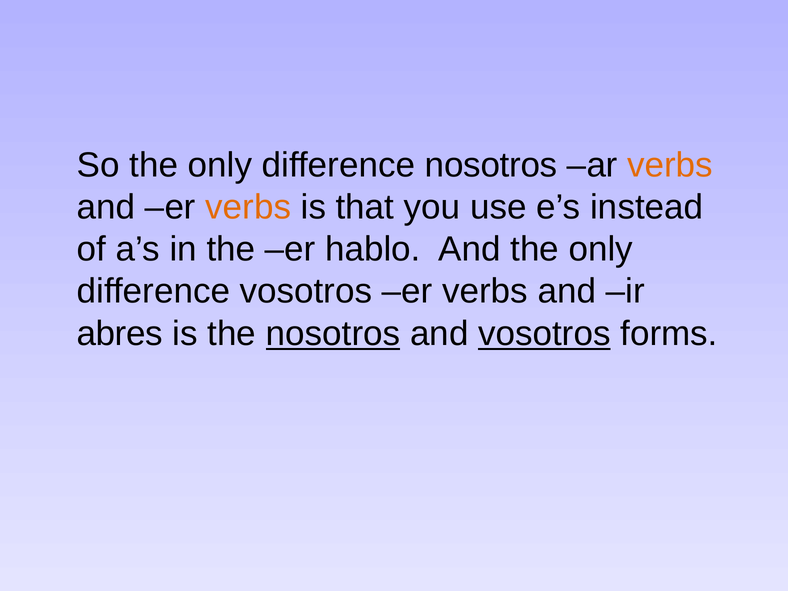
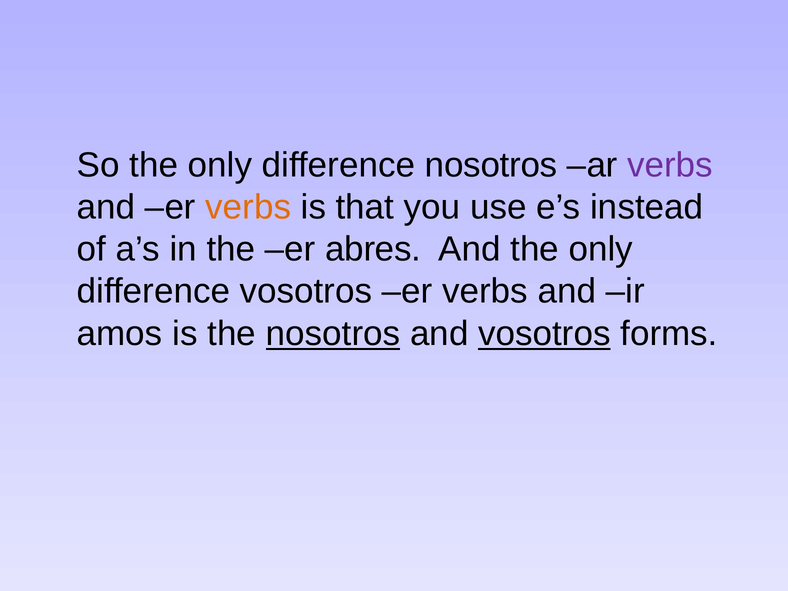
verbs at (670, 165) colour: orange -> purple
hablo: hablo -> abres
abres: abres -> amos
